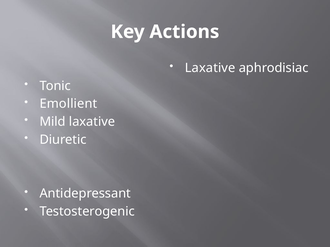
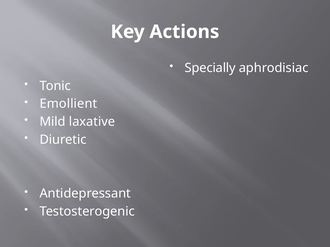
Laxative at (210, 68): Laxative -> Specially
